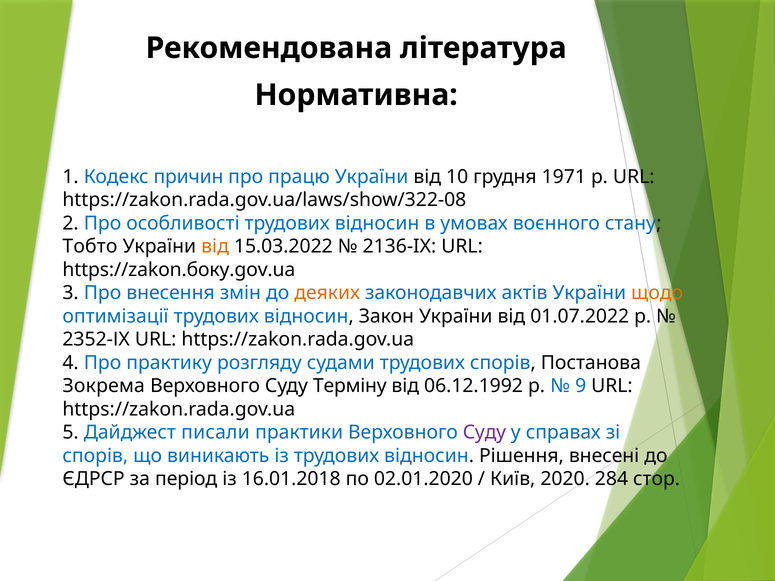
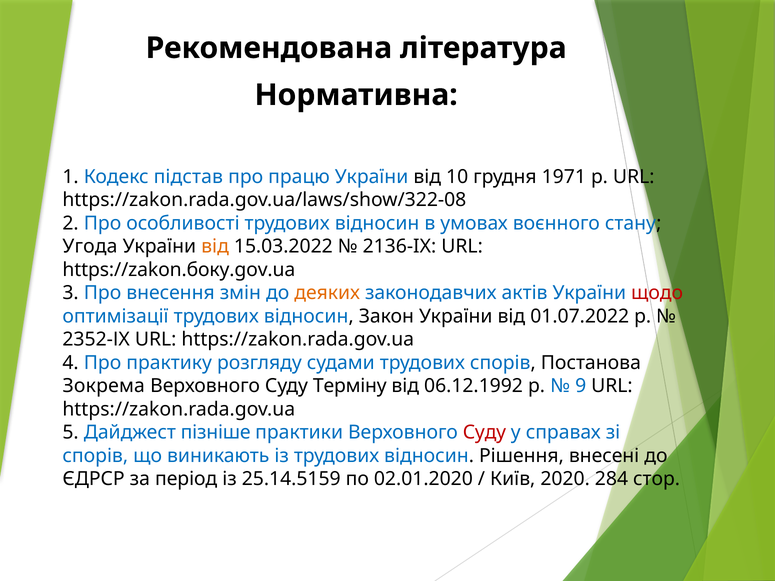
причин: причин -> підстав
Тобто: Тобто -> Угода
щодо colour: orange -> red
писали: писали -> пізніше
Суду at (484, 433) colour: purple -> red
16.01.2018: 16.01.2018 -> 25.14.5159
